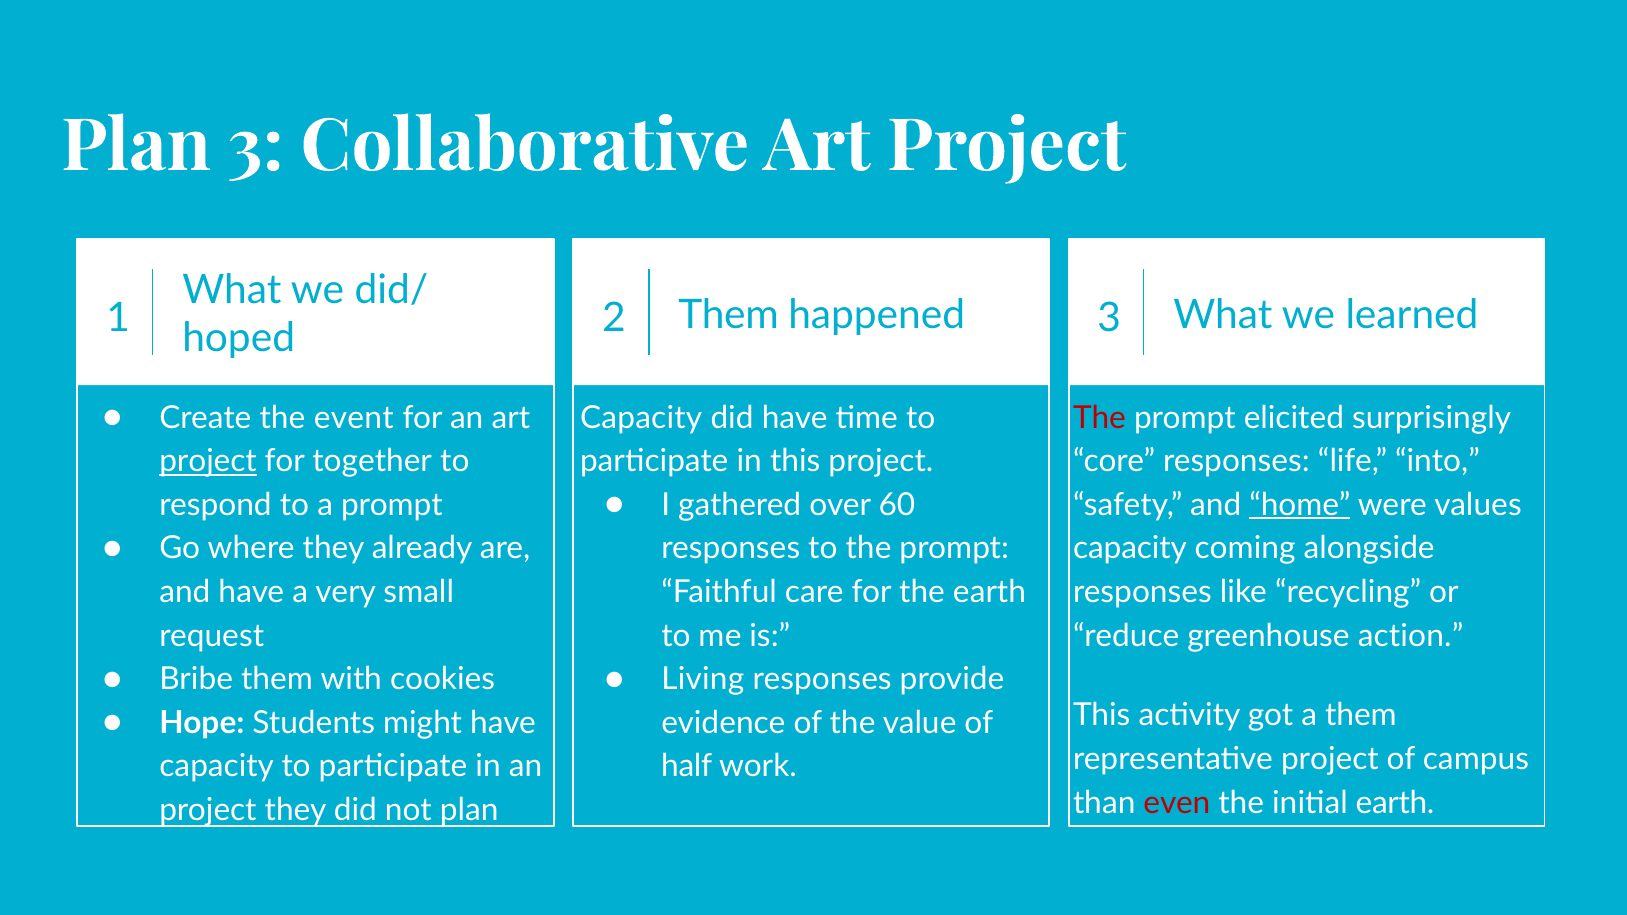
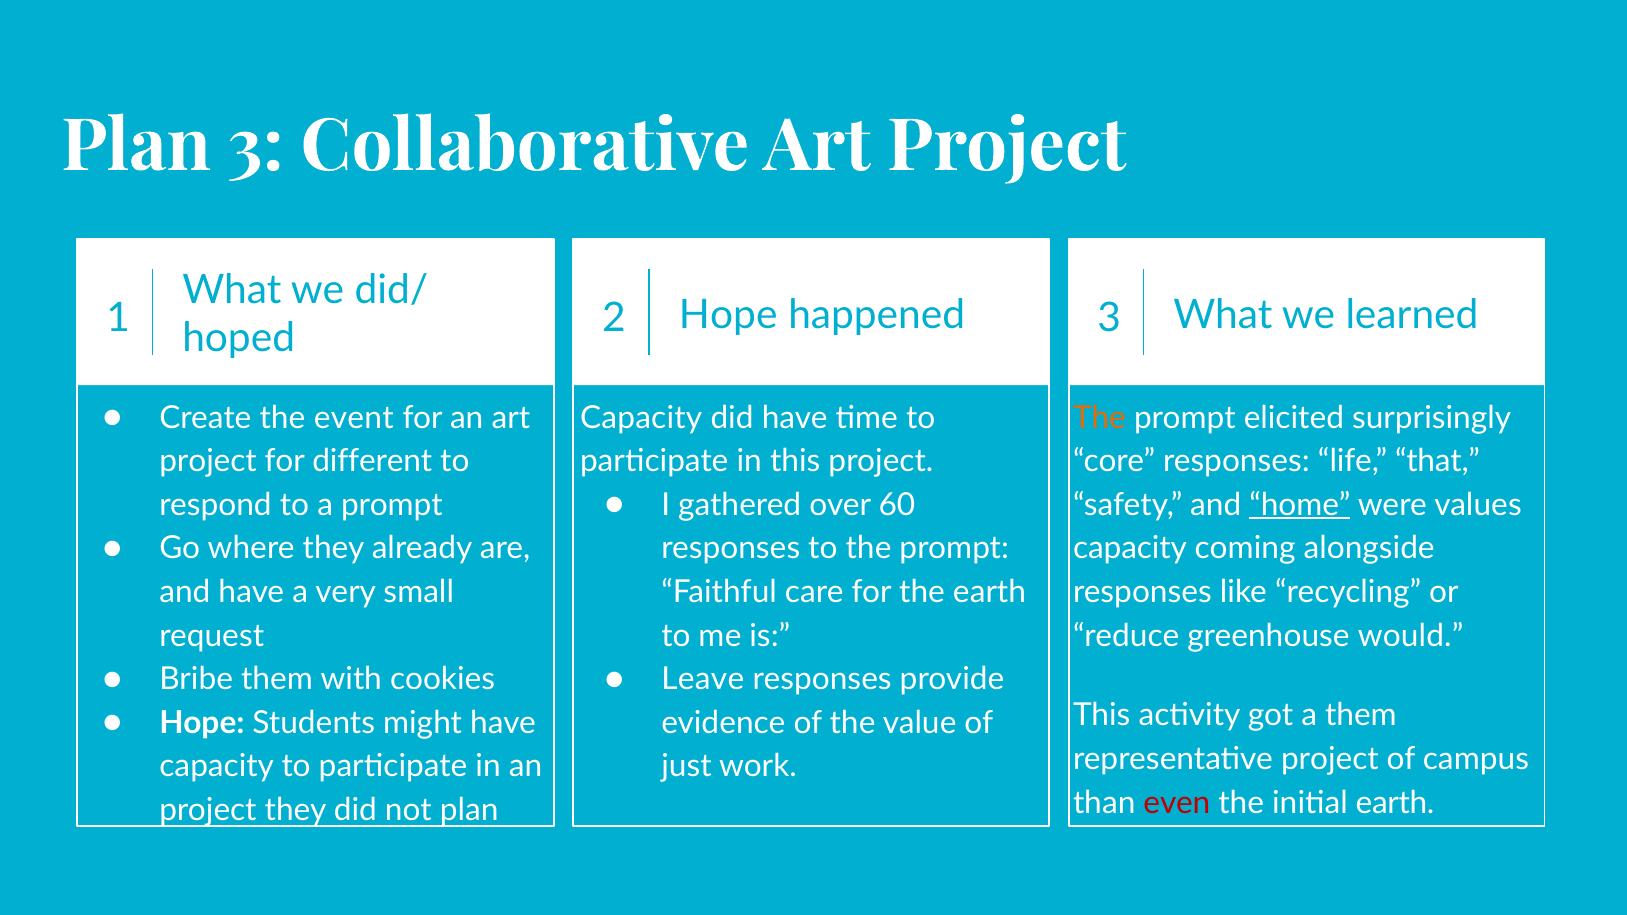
2 Them: Them -> Hope
The at (1099, 418) colour: red -> orange
project at (208, 461) underline: present -> none
together: together -> different
into: into -> that
action: action -> would
Living: Living -> Leave
half: half -> just
